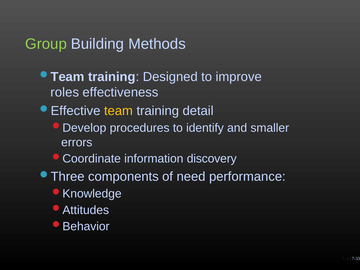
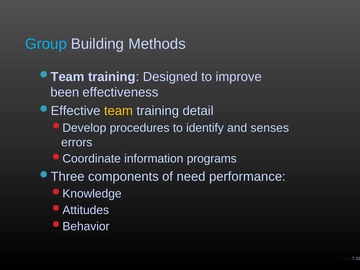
Group colour: light green -> light blue
roles: roles -> been
smaller: smaller -> senses
discovery: discovery -> programs
